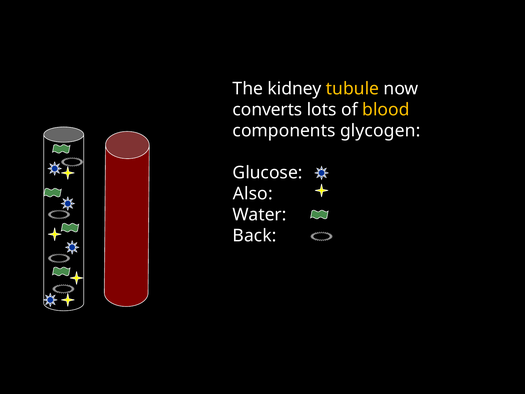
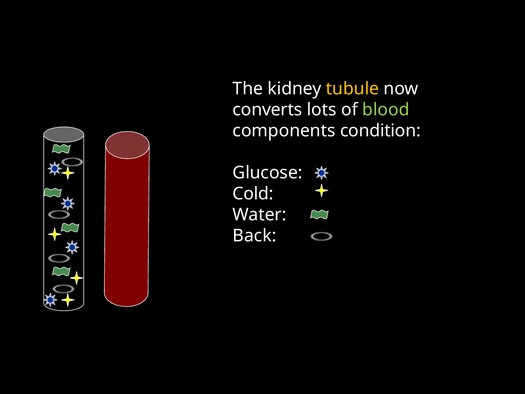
blood colour: yellow -> light green
glycogen: glycogen -> condition
Also: Also -> Cold
